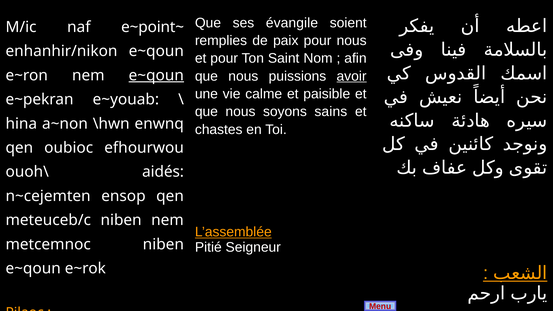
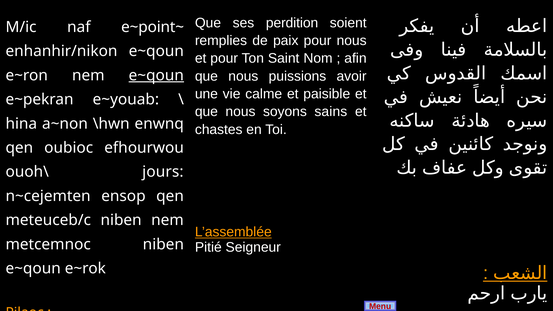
évangile: évangile -> perdition
avoir underline: present -> none
aidés: aidés -> jours
